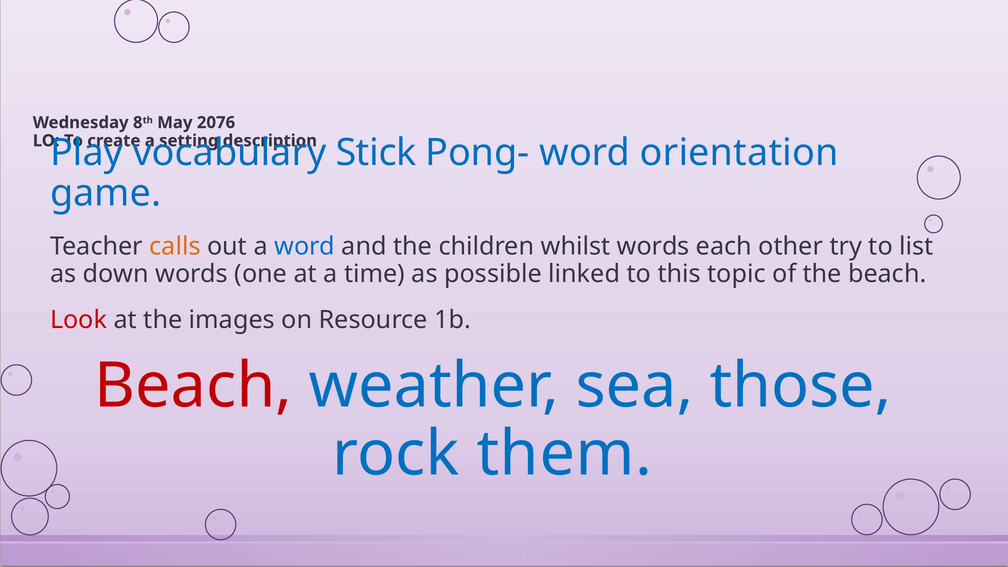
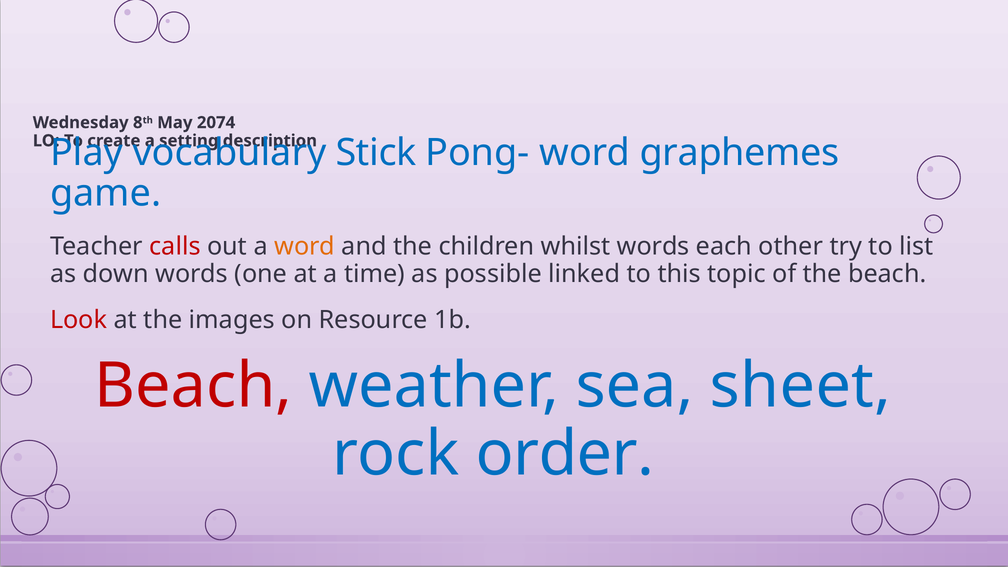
2076: 2076 -> 2074
orientation: orientation -> graphemes
calls colour: orange -> red
word at (305, 247) colour: blue -> orange
those: those -> sheet
them: them -> order
